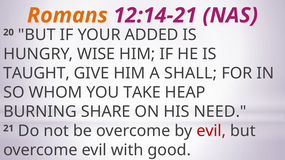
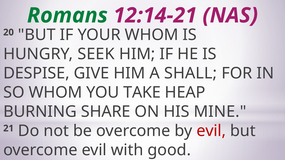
Romans colour: orange -> green
YOUR ADDED: ADDED -> WHOM
WISE: WISE -> SEEK
TAUGHT: TAUGHT -> DESPISE
NEED: NEED -> MINE
